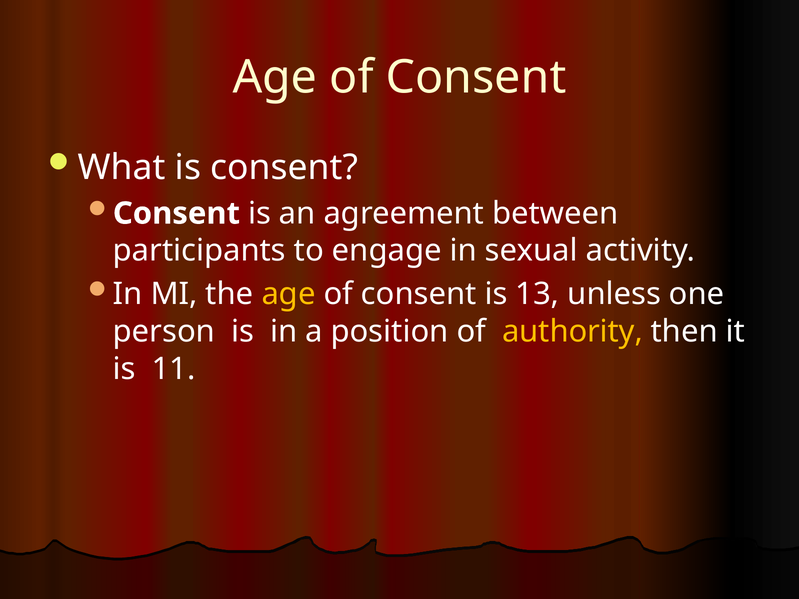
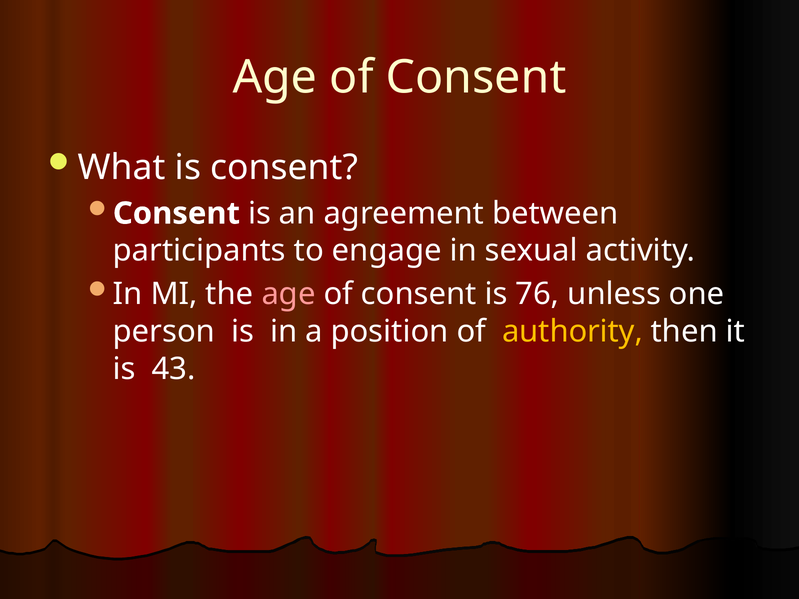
age at (289, 294) colour: yellow -> pink
13: 13 -> 76
11: 11 -> 43
